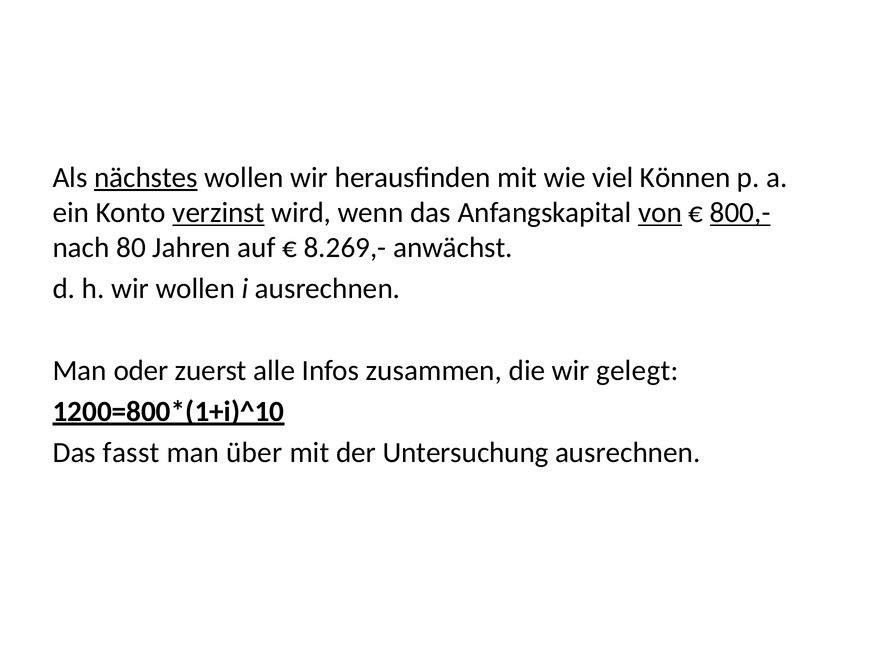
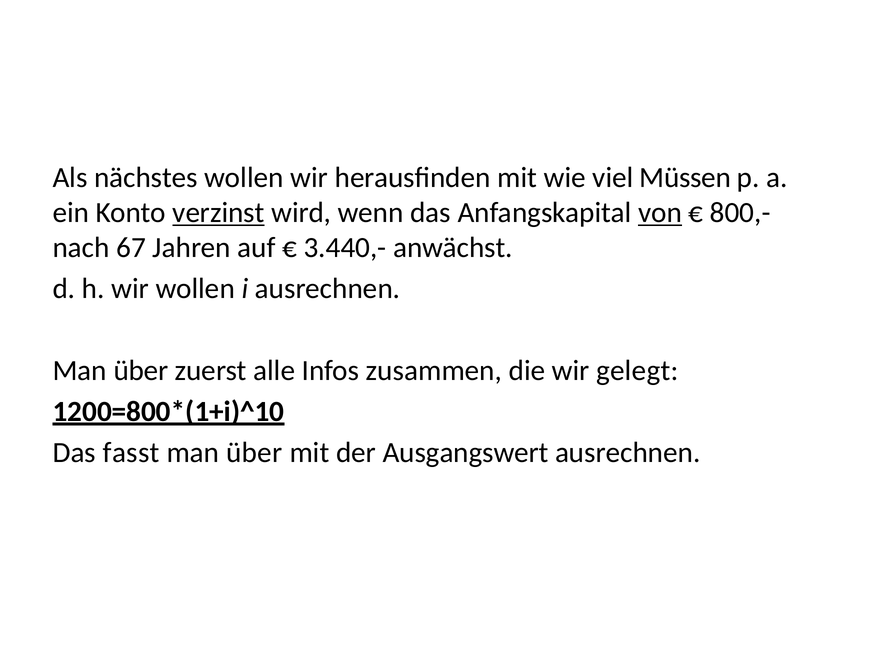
nächstes underline: present -> none
Können: Können -> Müssen
800,- underline: present -> none
80: 80 -> 67
8.269,-: 8.269,- -> 3.440,-
oder at (141, 370): oder -> über
Untersuchung: Untersuchung -> Ausgangswert
